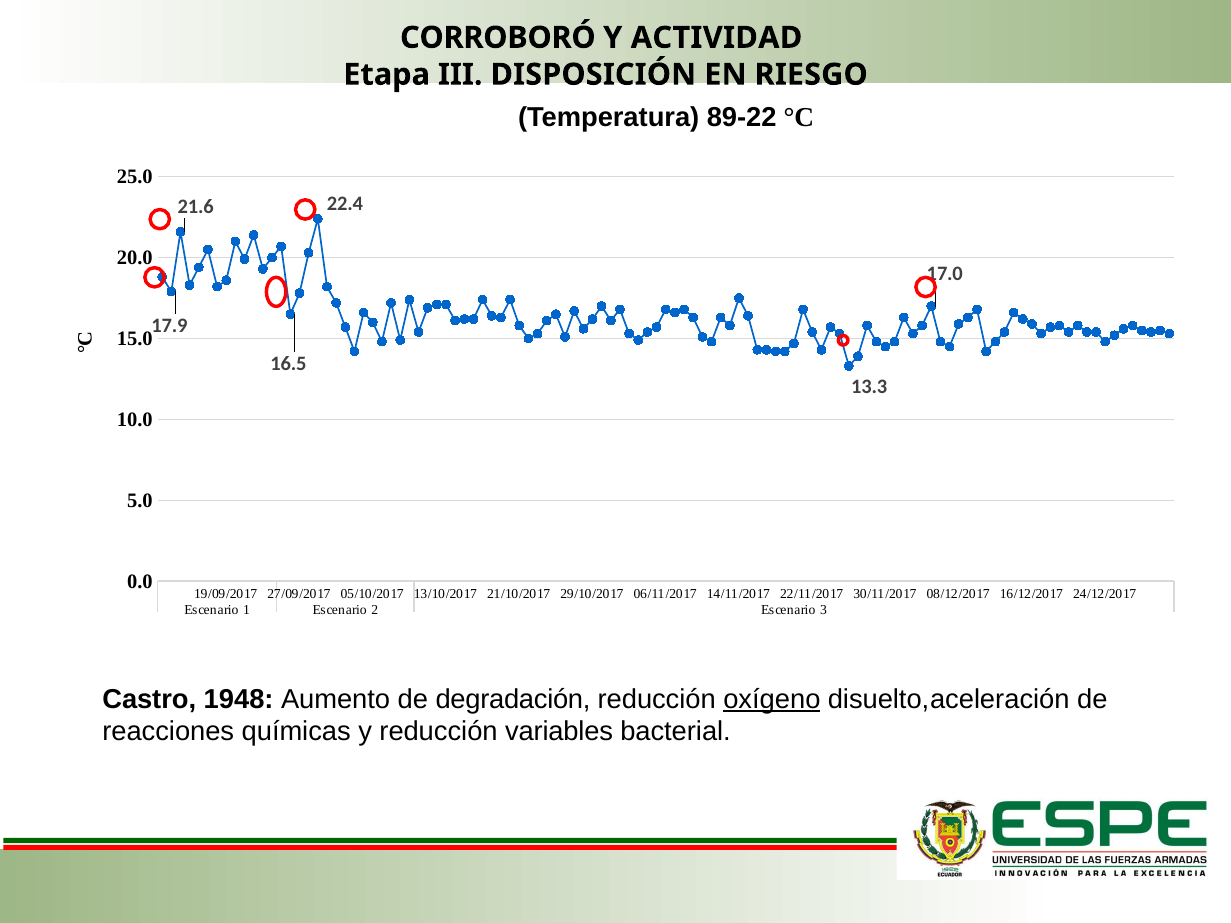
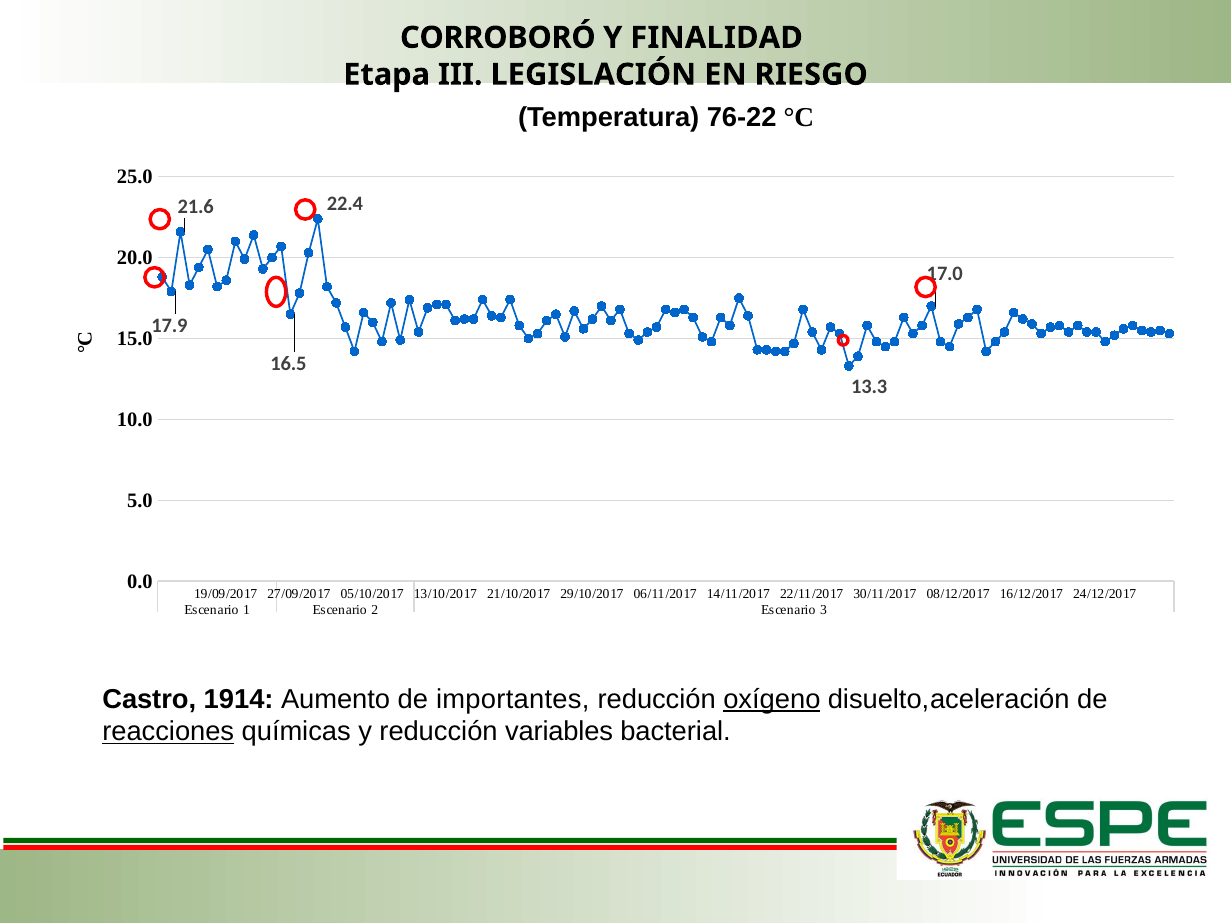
ACTIVIDAD: ACTIVIDAD -> FINALIDAD
DISPOSICIÓN: DISPOSICIÓN -> LEGISLACIÓN
89-22: 89-22 -> 76-22
1948: 1948 -> 1914
degradación: degradación -> importantes
reacciones underline: none -> present
